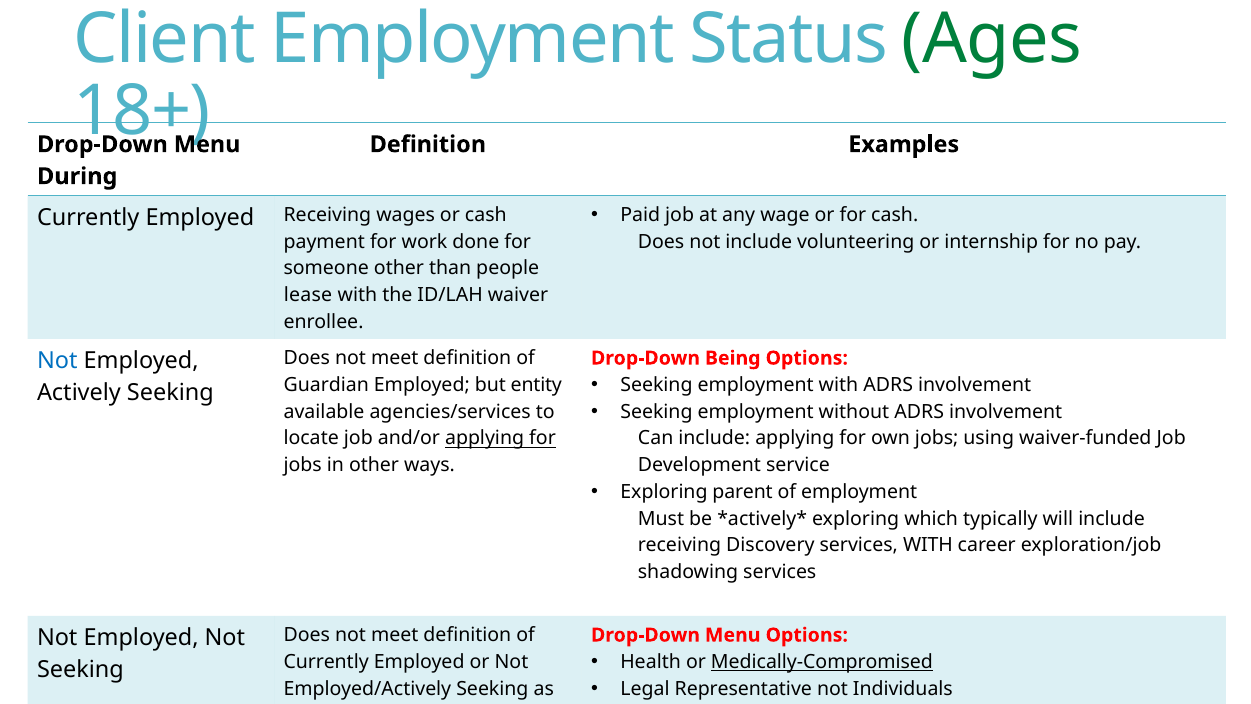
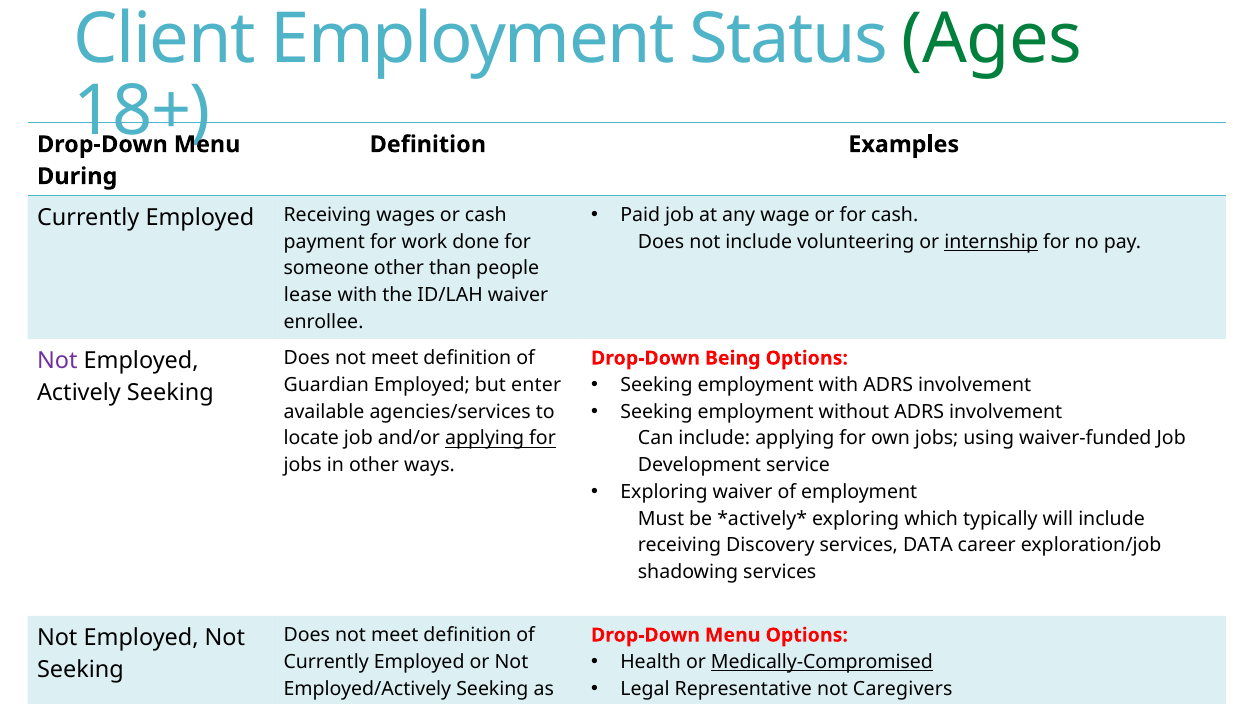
internship underline: none -> present
Not at (57, 361) colour: blue -> purple
entity: entity -> enter
Exploring parent: parent -> waiver
services WITH: WITH -> DATA
Individuals: Individuals -> Caregivers
